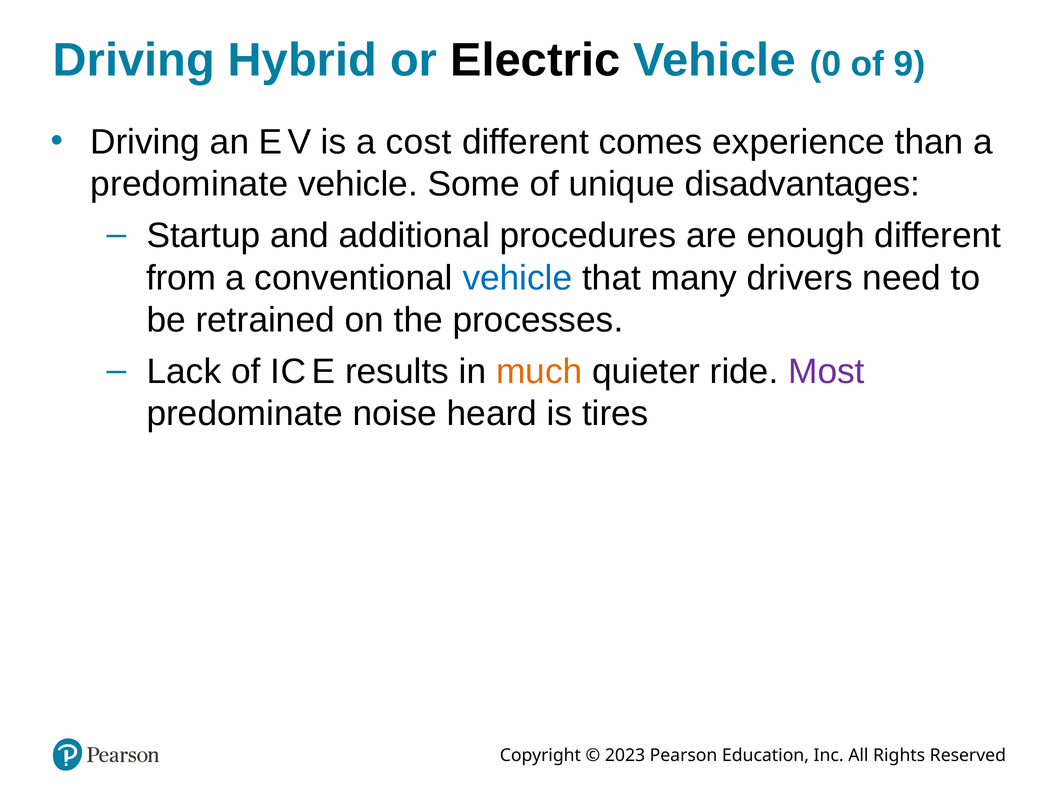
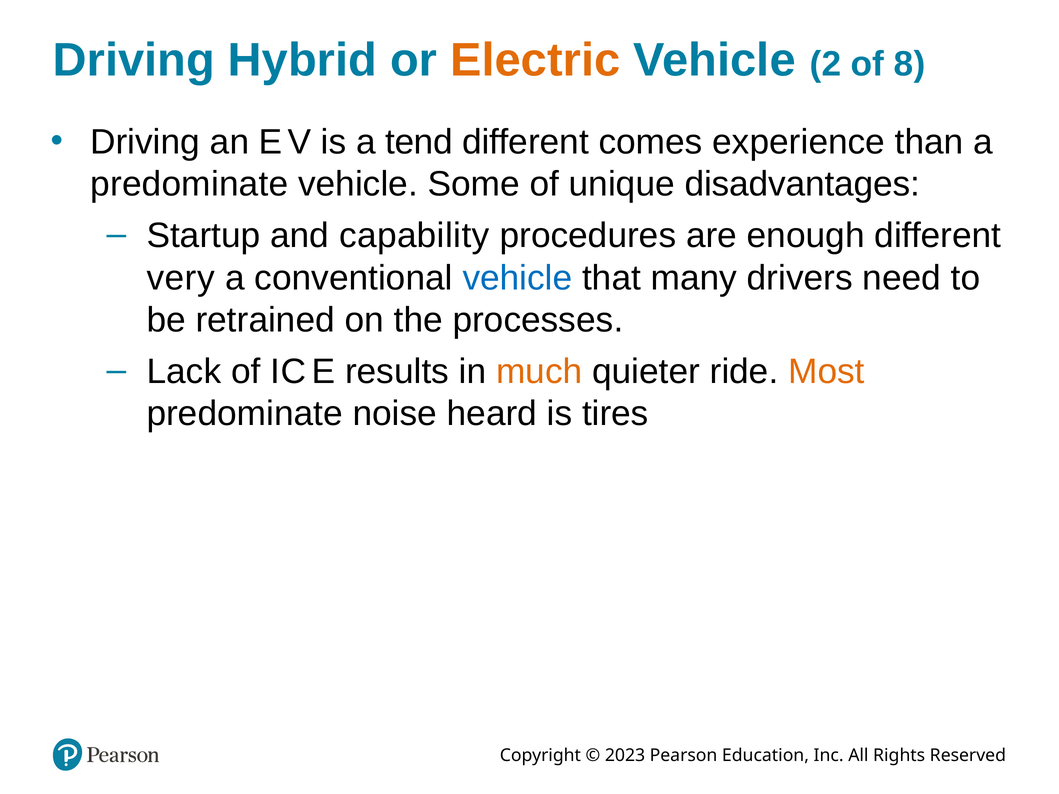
Electric colour: black -> orange
0: 0 -> 2
9: 9 -> 8
cost: cost -> tend
additional: additional -> capability
from: from -> very
Most colour: purple -> orange
